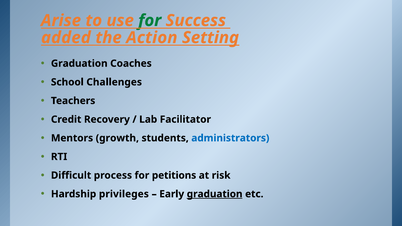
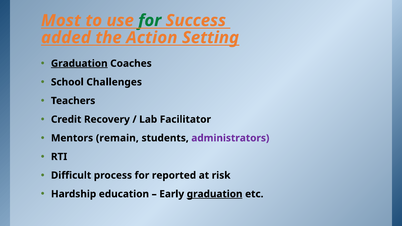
Arise: Arise -> Most
Graduation at (79, 64) underline: none -> present
growth: growth -> remain
administrators colour: blue -> purple
petitions: petitions -> reported
privileges: privileges -> education
